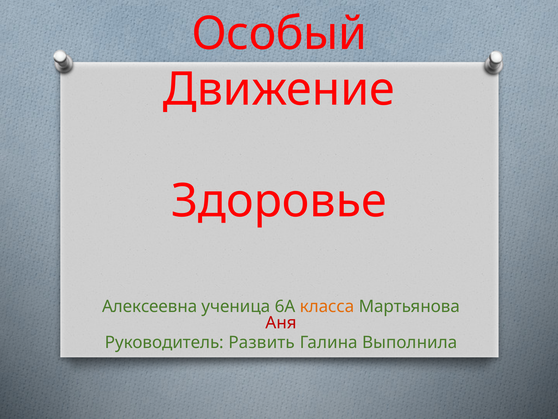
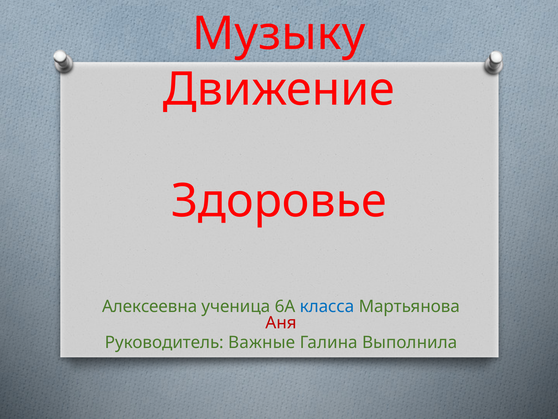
Особый: Особый -> Музыку
класса colour: orange -> blue
Развить: Развить -> Важные
